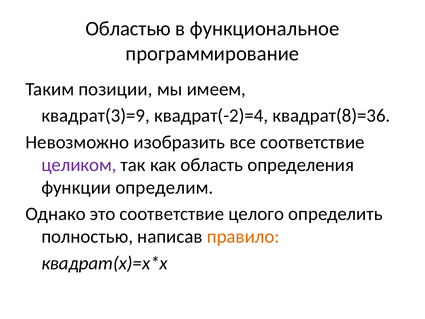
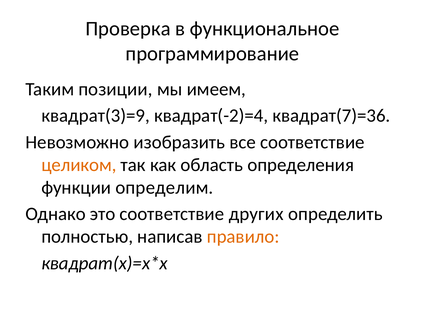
Областью: Областью -> Проверка
квадрат(8)=36: квадрат(8)=36 -> квадрат(7)=36
целиком colour: purple -> orange
целого: целого -> других
